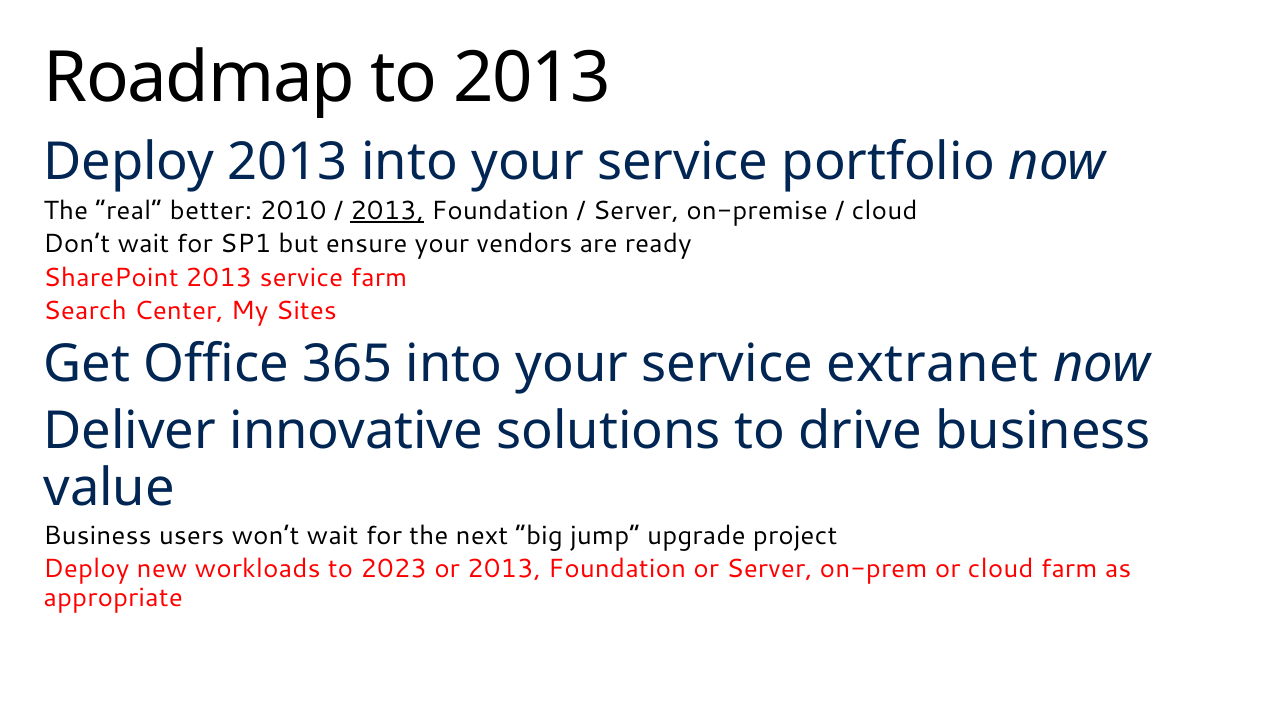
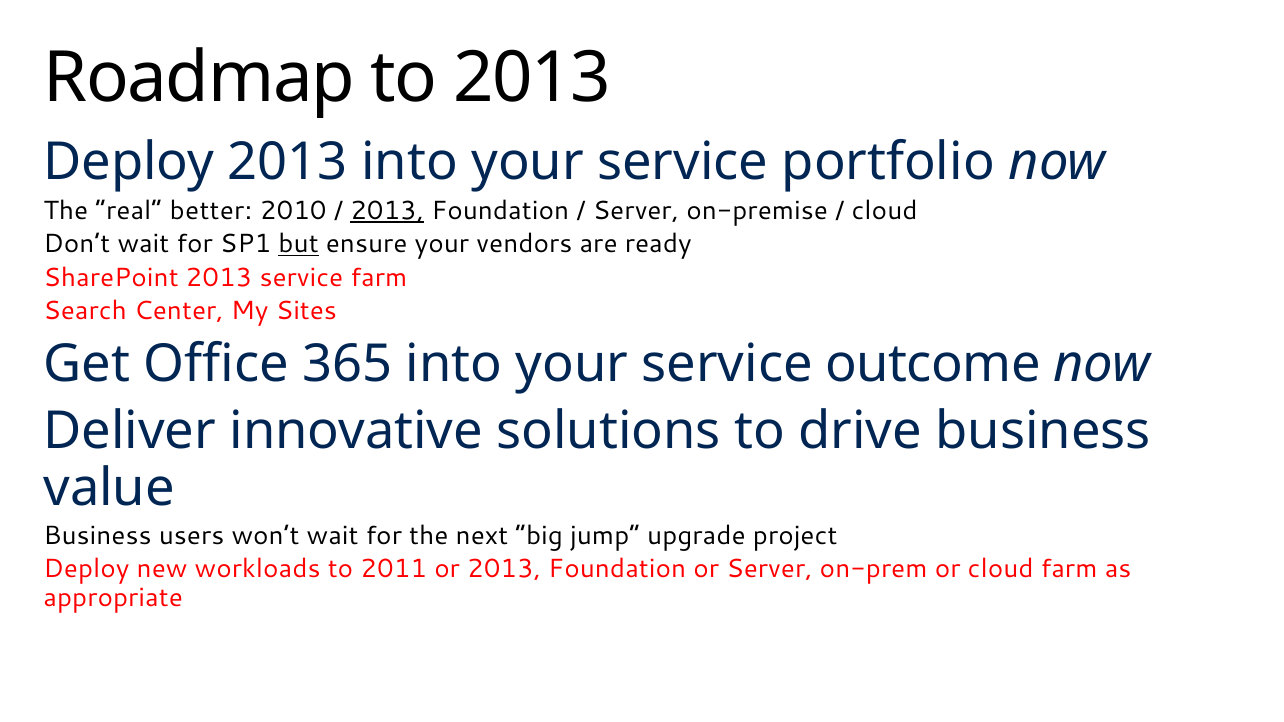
but underline: none -> present
extranet: extranet -> outcome
2023: 2023 -> 2011
